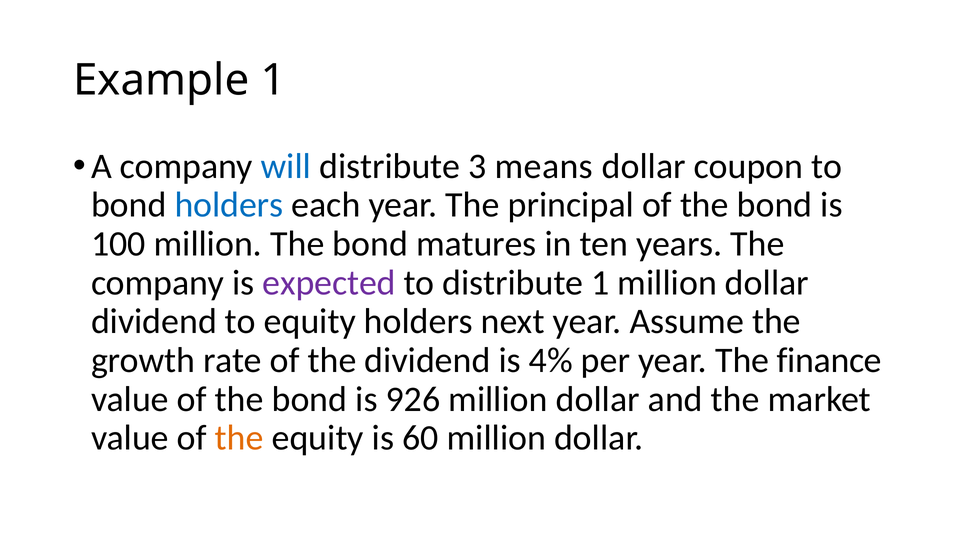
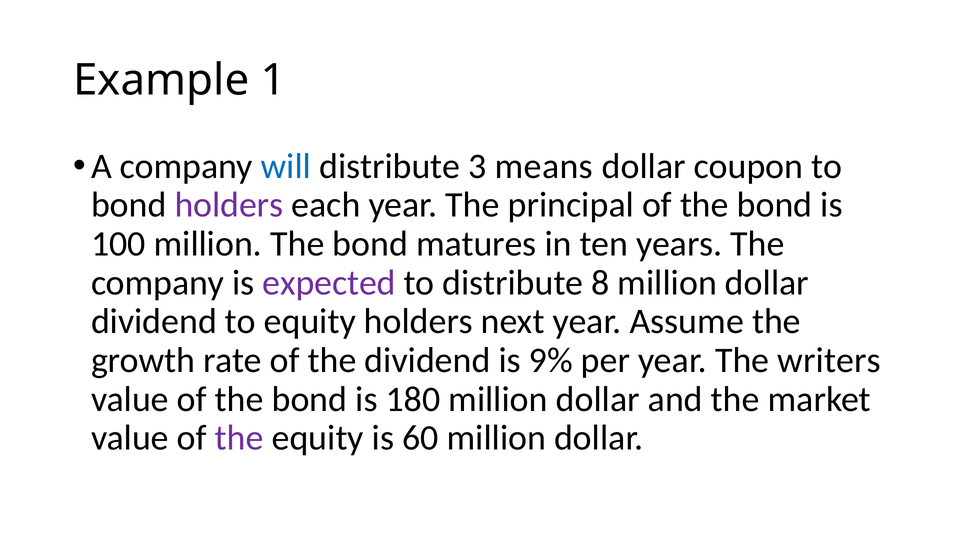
holders at (229, 205) colour: blue -> purple
distribute 1: 1 -> 8
4%: 4% -> 9%
finance: finance -> writers
926: 926 -> 180
the at (239, 438) colour: orange -> purple
